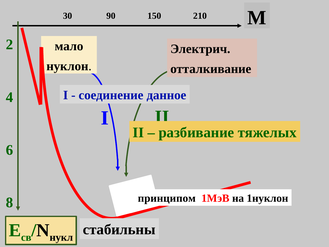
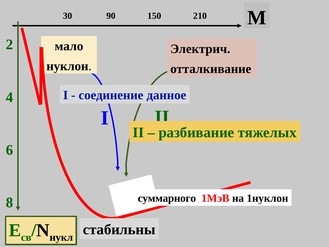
принципом: принципом -> суммарного
